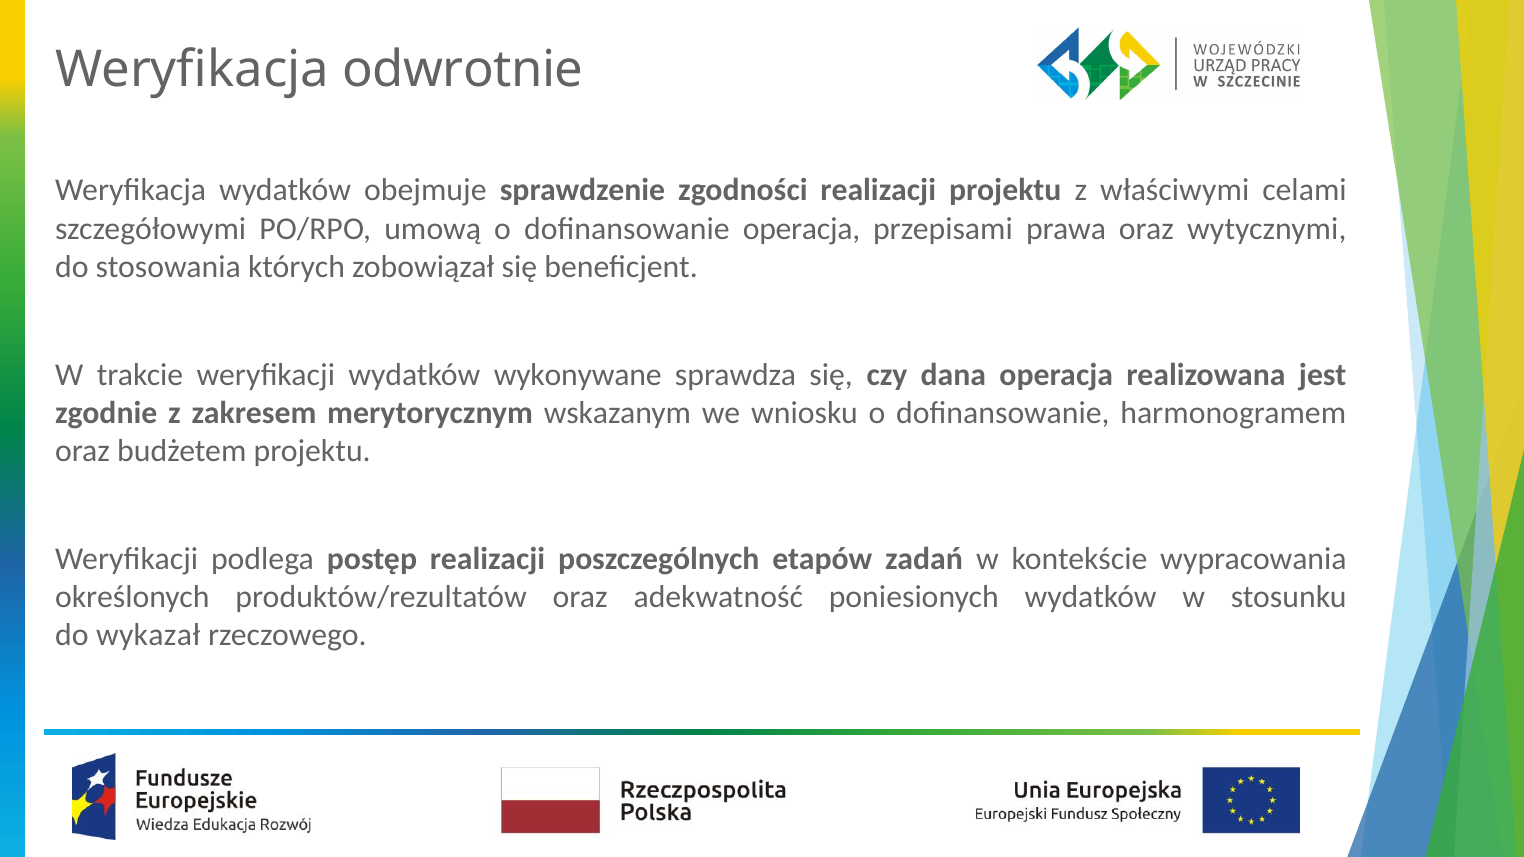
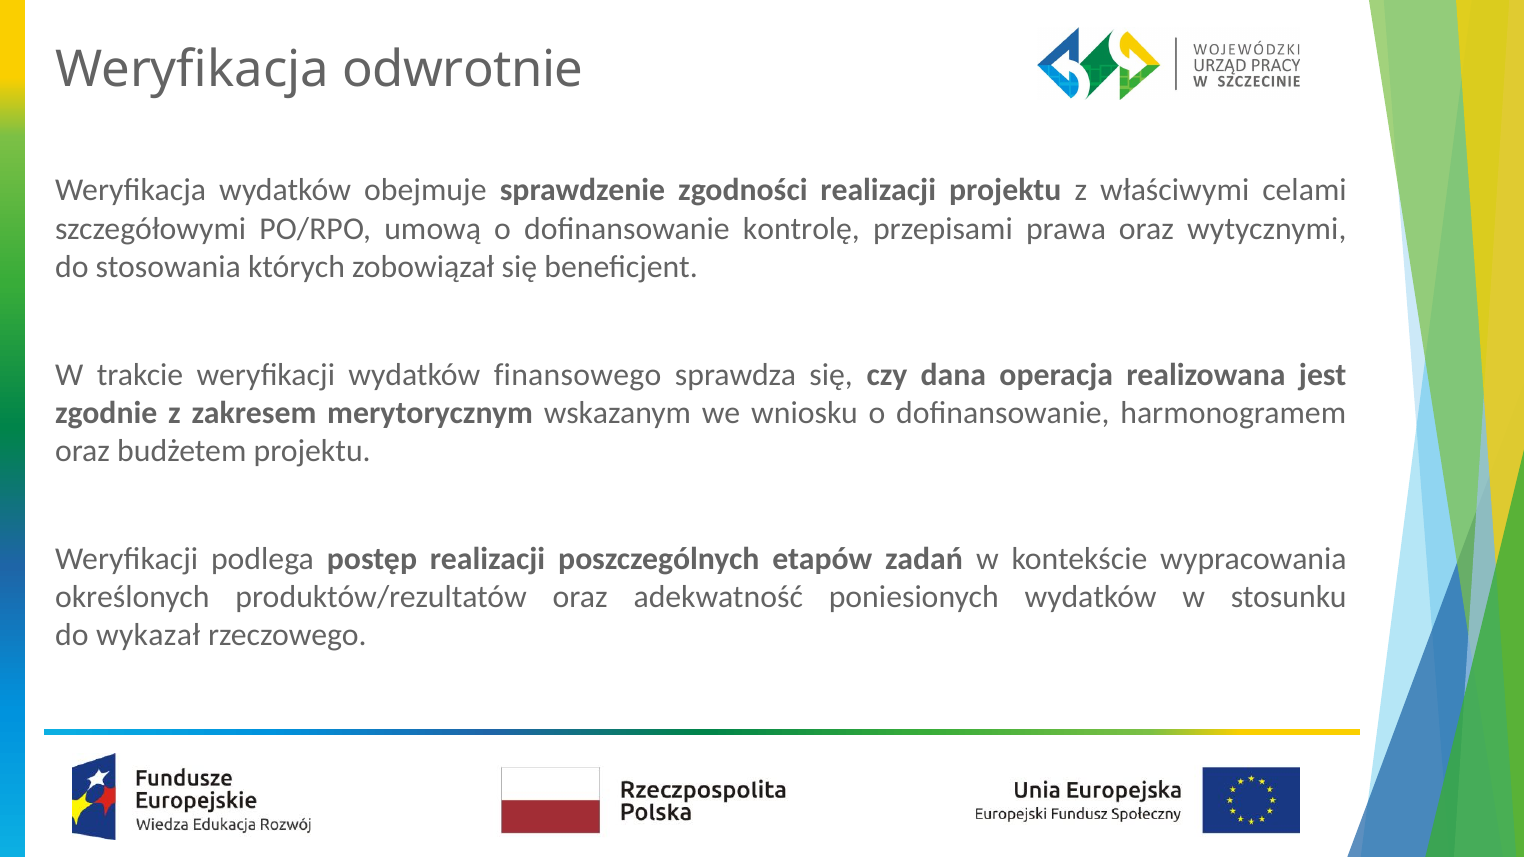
dofinansowanie operacja: operacja -> kontrolę
wykonywane: wykonywane -> finansowego
